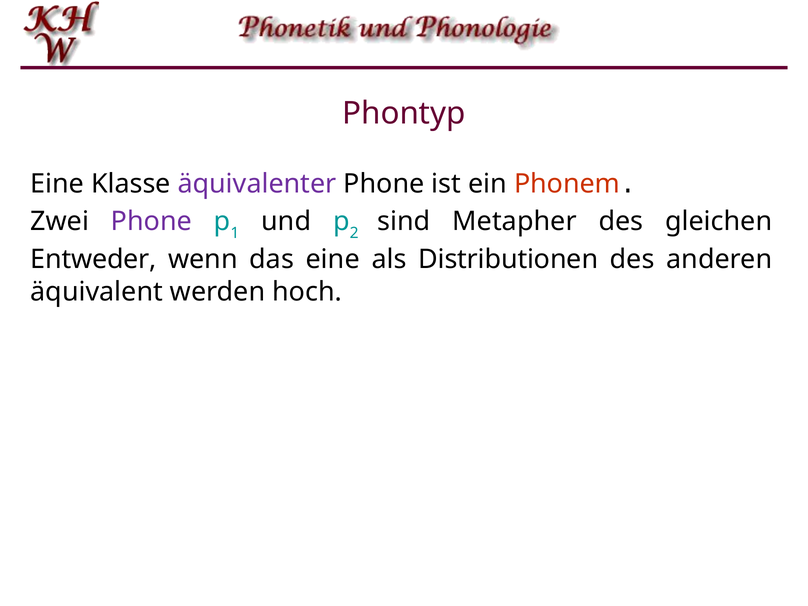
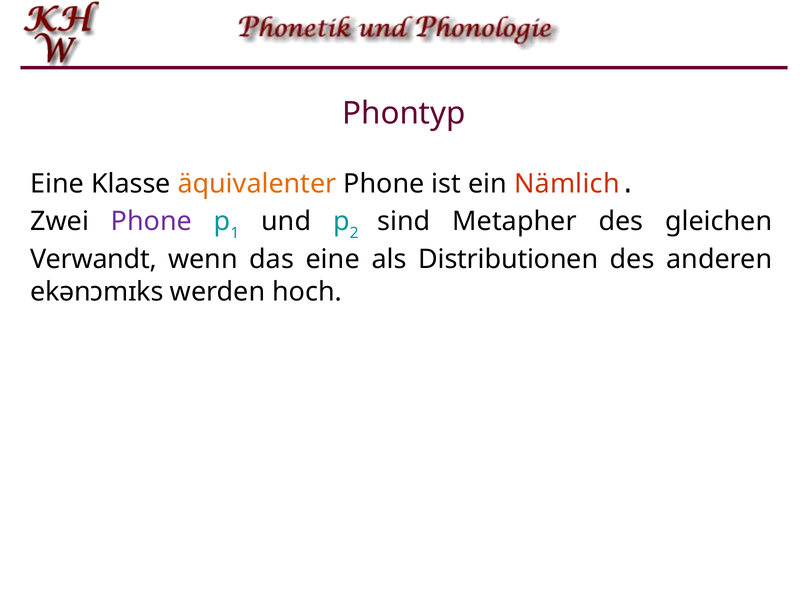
äquivalenter colour: purple -> orange
Phonem: Phonem -> Nämlich
Entweder: Entweder -> Verwandt
äquivalent: äquivalent -> ekənɔmɪks
